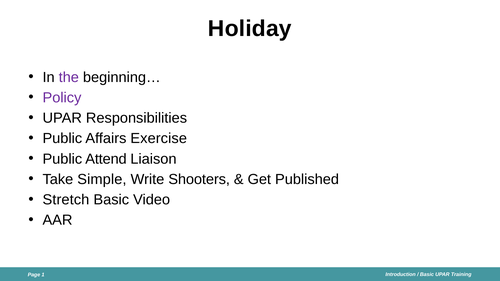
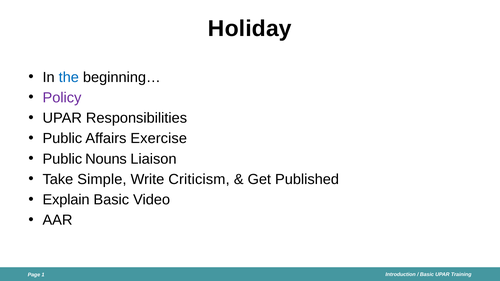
the colour: purple -> blue
Attend: Attend -> Nouns
Shooters: Shooters -> Criticism
Stretch: Stretch -> Explain
